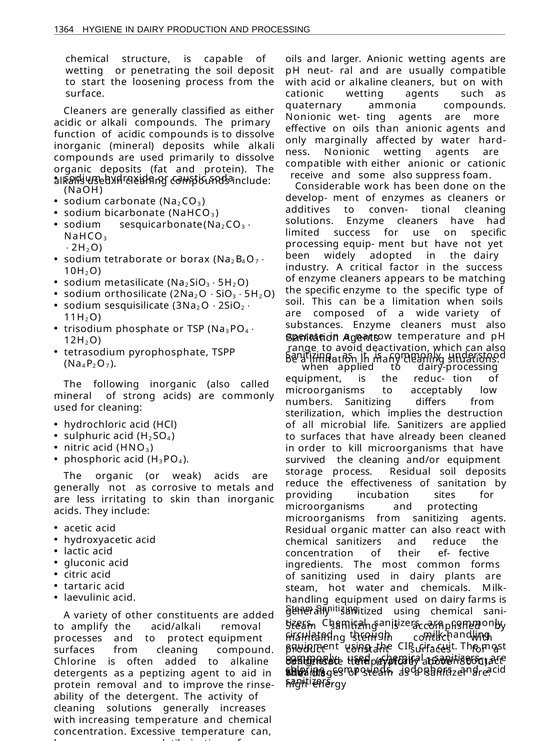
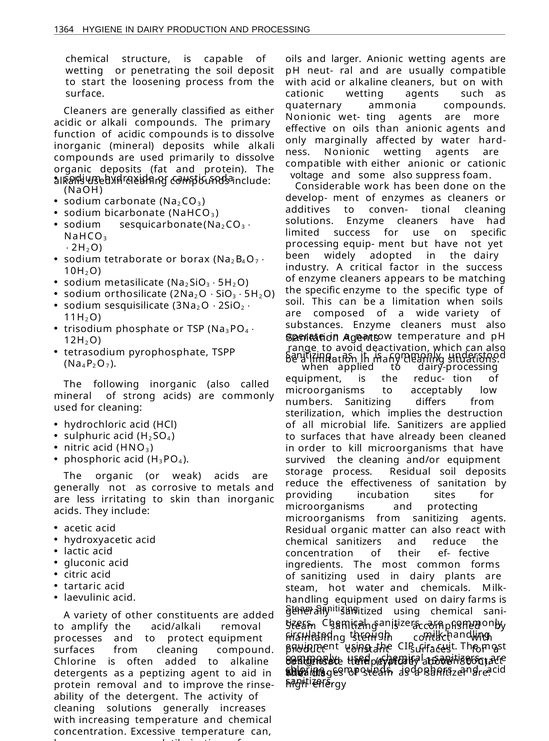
receive: receive -> voltage
